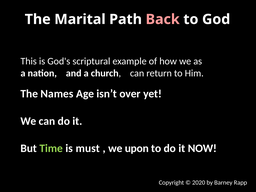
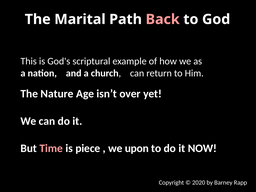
Names: Names -> Nature
Time colour: light green -> pink
must: must -> piece
